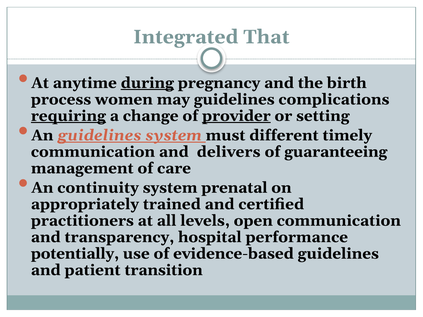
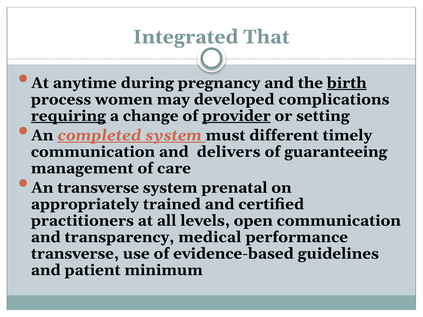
during underline: present -> none
birth underline: none -> present
may guidelines: guidelines -> developed
An guidelines: guidelines -> completed
An continuity: continuity -> transverse
hospital: hospital -> medical
potentially at (75, 254): potentially -> transverse
transition: transition -> minimum
